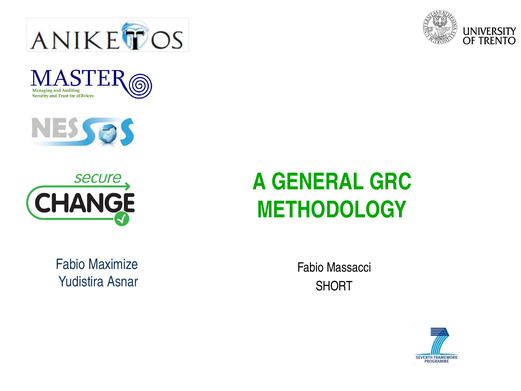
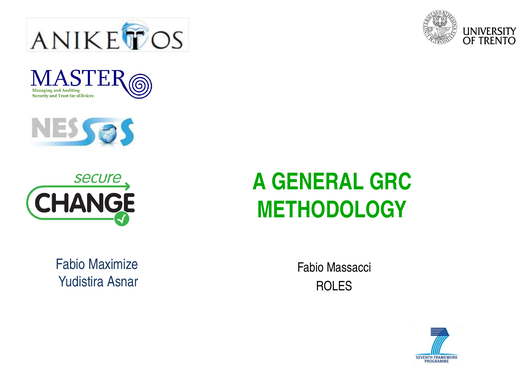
SHORT: SHORT -> ROLES
